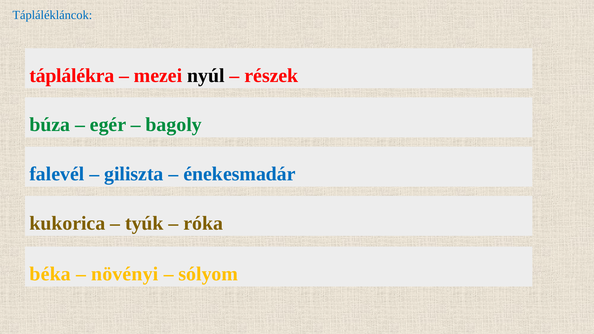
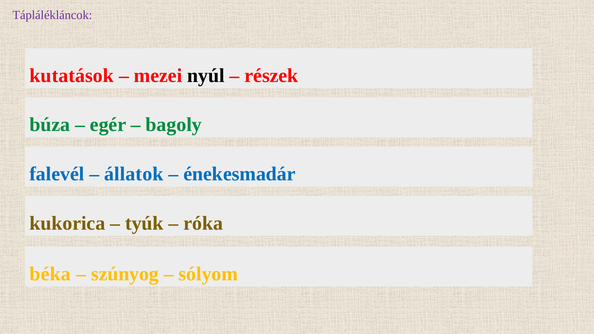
Táplálékláncok colour: blue -> purple
táplálékra: táplálékra -> kutatások
giliszta: giliszta -> állatok
növényi: növényi -> szúnyog
